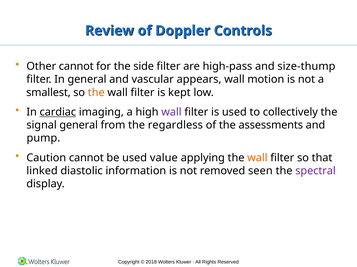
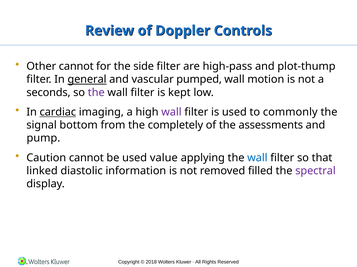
size-thump: size-thump -> plot-thump
general at (87, 80) underline: none -> present
appears: appears -> pumped
smallest: smallest -> seconds
the at (96, 93) colour: orange -> purple
collectively: collectively -> commonly
signal general: general -> bottom
regardless: regardless -> completely
wall at (257, 158) colour: orange -> blue
seen: seen -> filled
